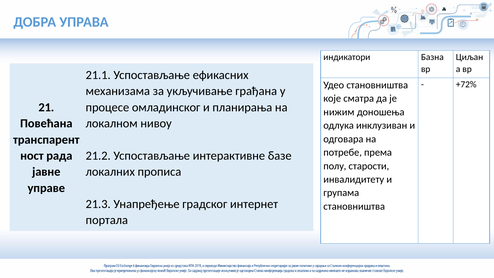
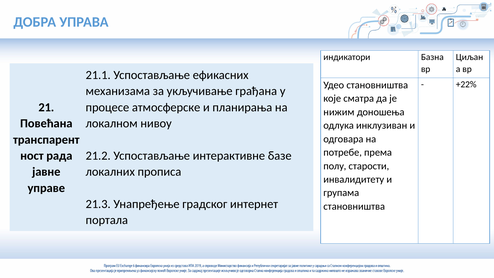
+72%: +72% -> +22%
омладинског: омладинског -> атмосферске
